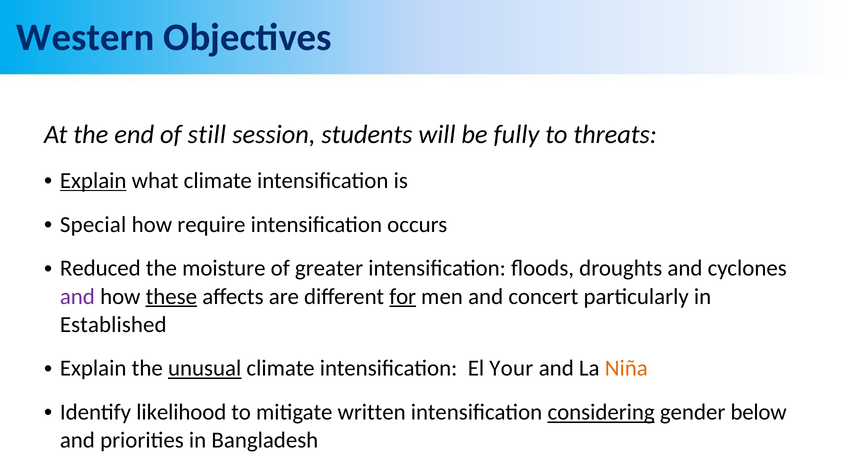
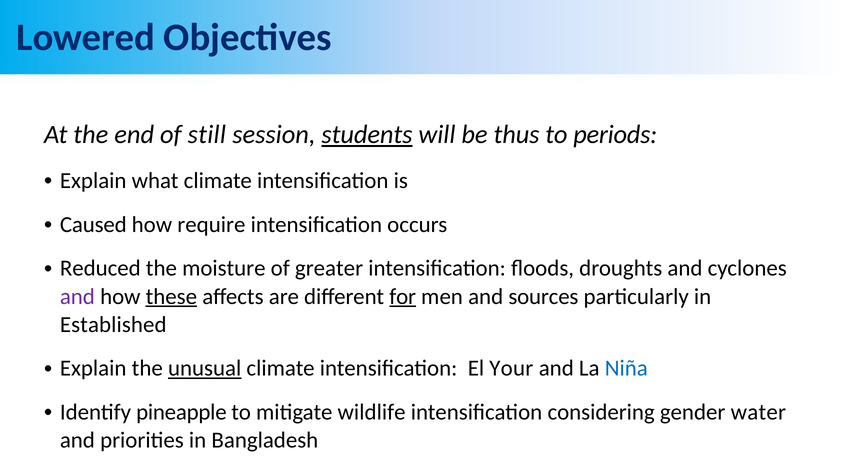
Western: Western -> Lowered
students underline: none -> present
fully: fully -> thus
threats: threats -> periods
Explain at (93, 181) underline: present -> none
Special: Special -> Caused
concert: concert -> sources
Niña colour: orange -> blue
likelihood: likelihood -> pineapple
written: written -> wildlife
considering underline: present -> none
below: below -> water
